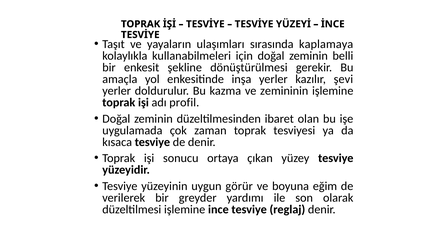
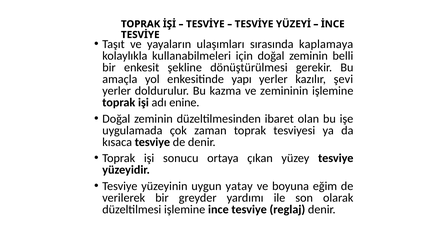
inşa: inşa -> yapı
profil: profil -> enine
görür: görür -> yatay
